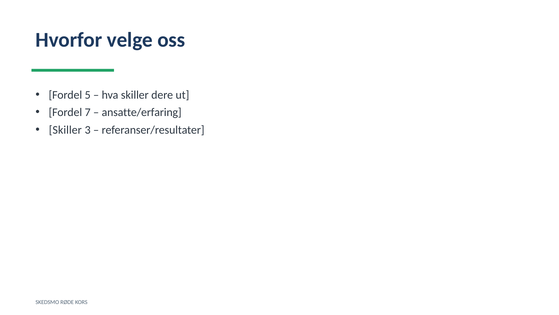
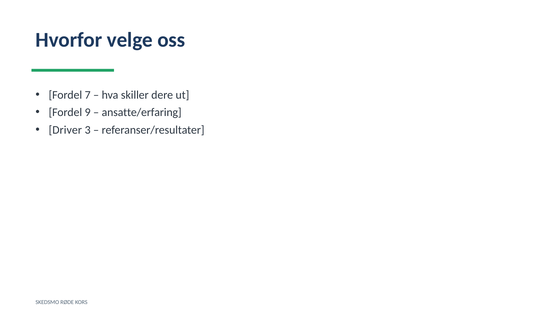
5: 5 -> 7
7: 7 -> 9
Skiller at (65, 130): Skiller -> Driver
